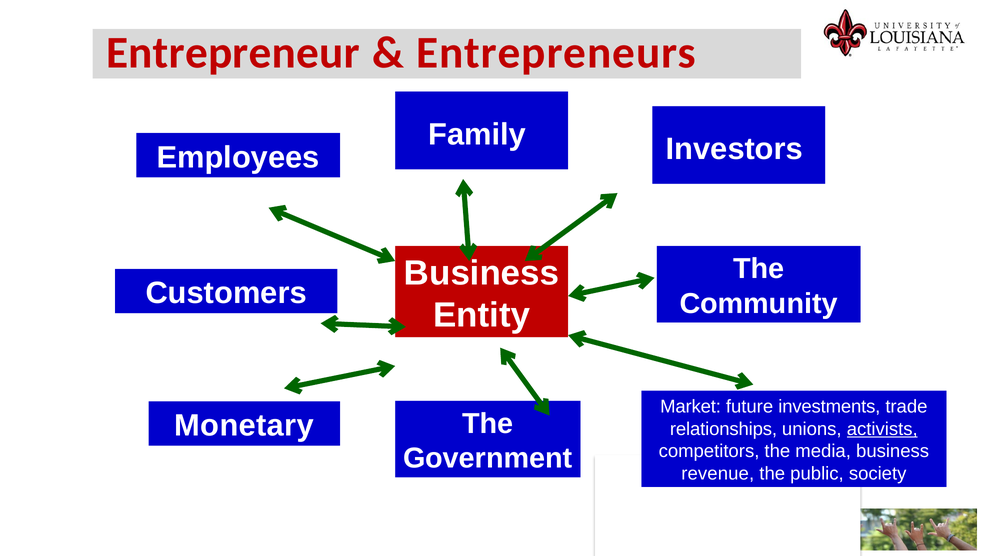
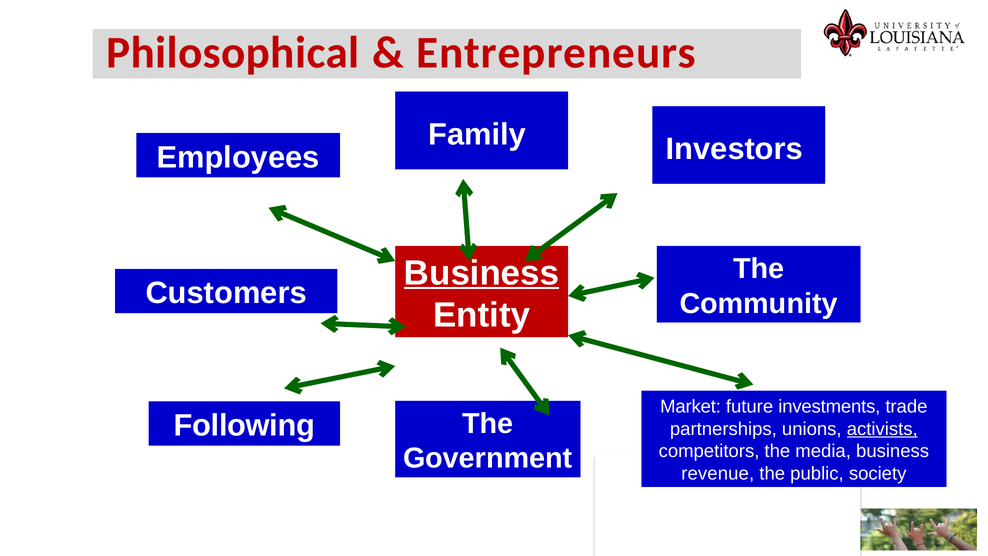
Entrepreneur: Entrepreneur -> Philosophical
Business at (482, 273) underline: none -> present
Monetary: Monetary -> Following
relationships: relationships -> partnerships
